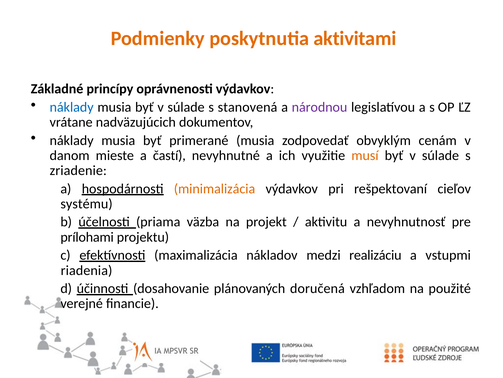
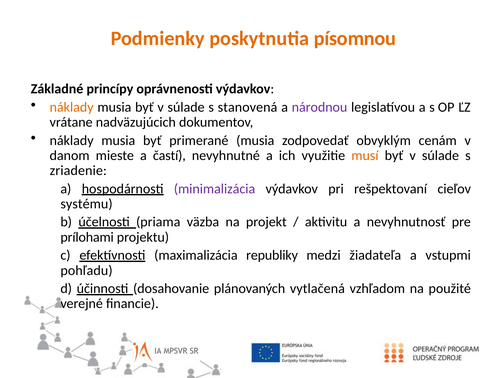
aktivitami: aktivitami -> písomnou
náklady at (72, 107) colour: blue -> orange
minimalizácia colour: orange -> purple
nákladov: nákladov -> republiky
realizáciu: realizáciu -> žiadateľa
riadenia: riadenia -> pohľadu
doručená: doručená -> vytlačená
